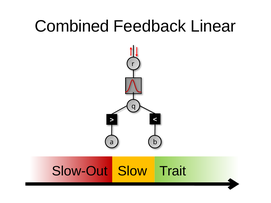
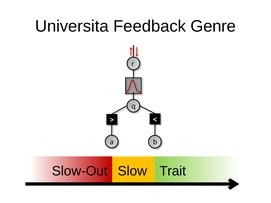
Combined: Combined -> Universita
Linear: Linear -> Genre
